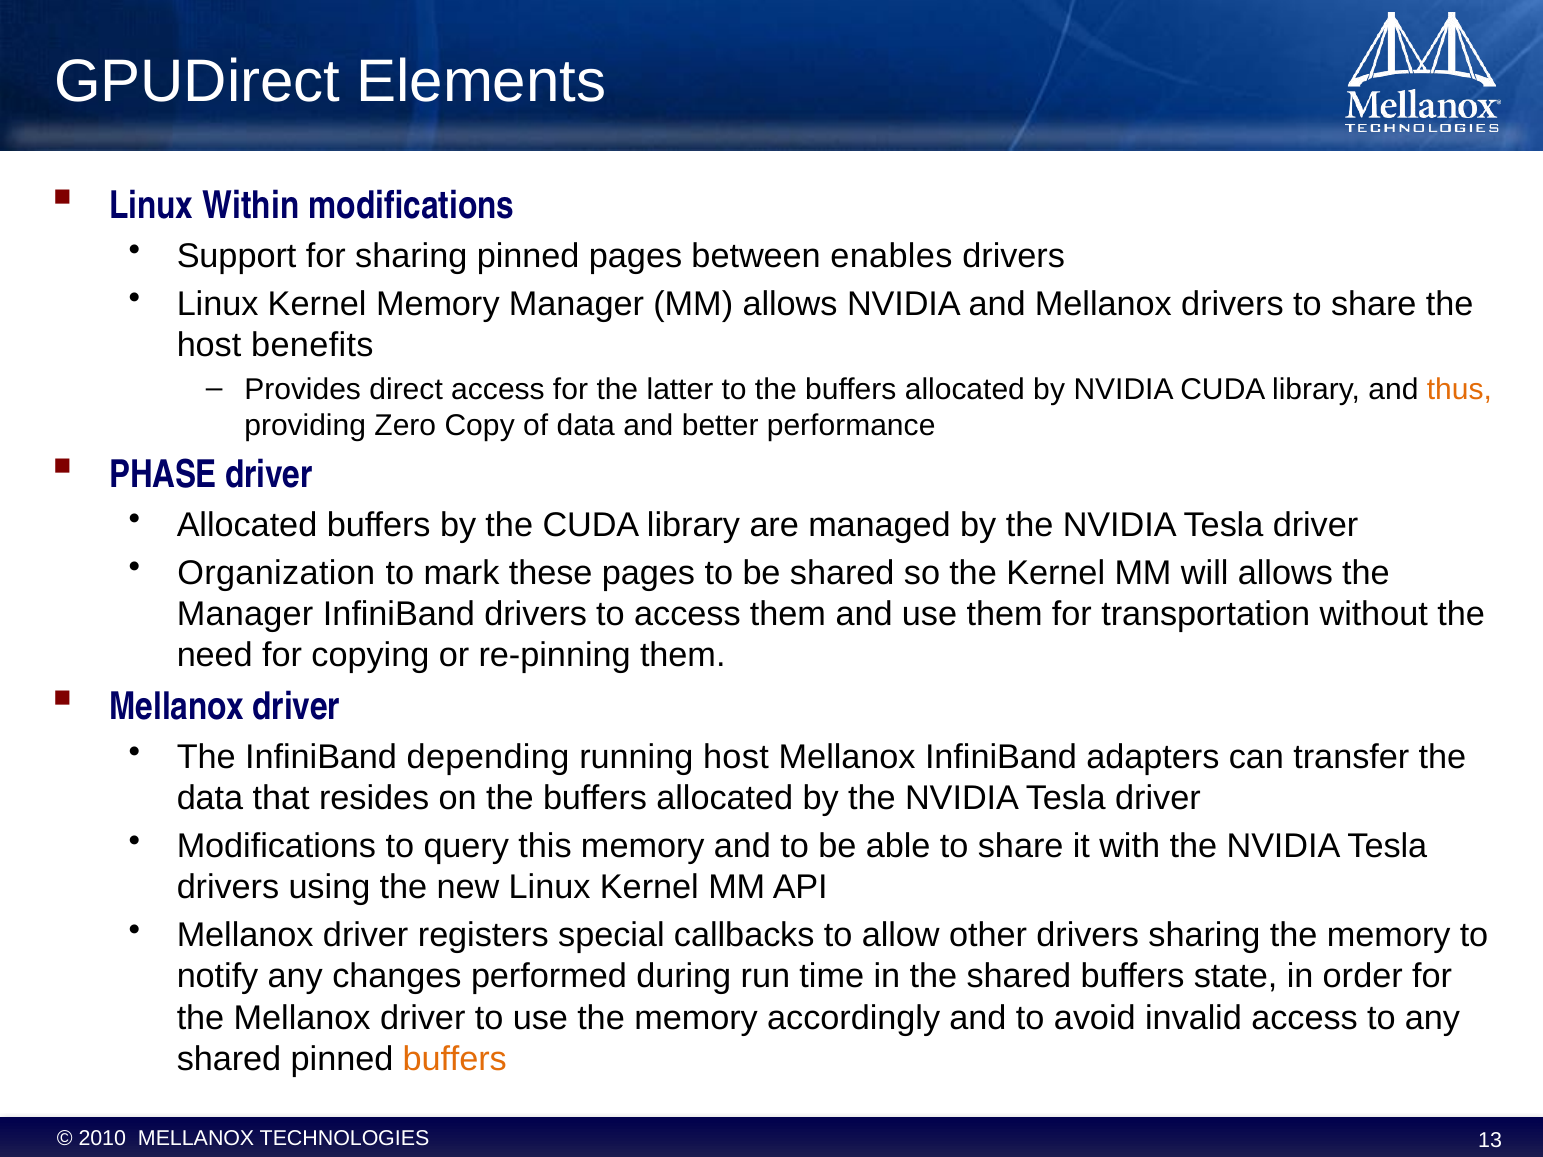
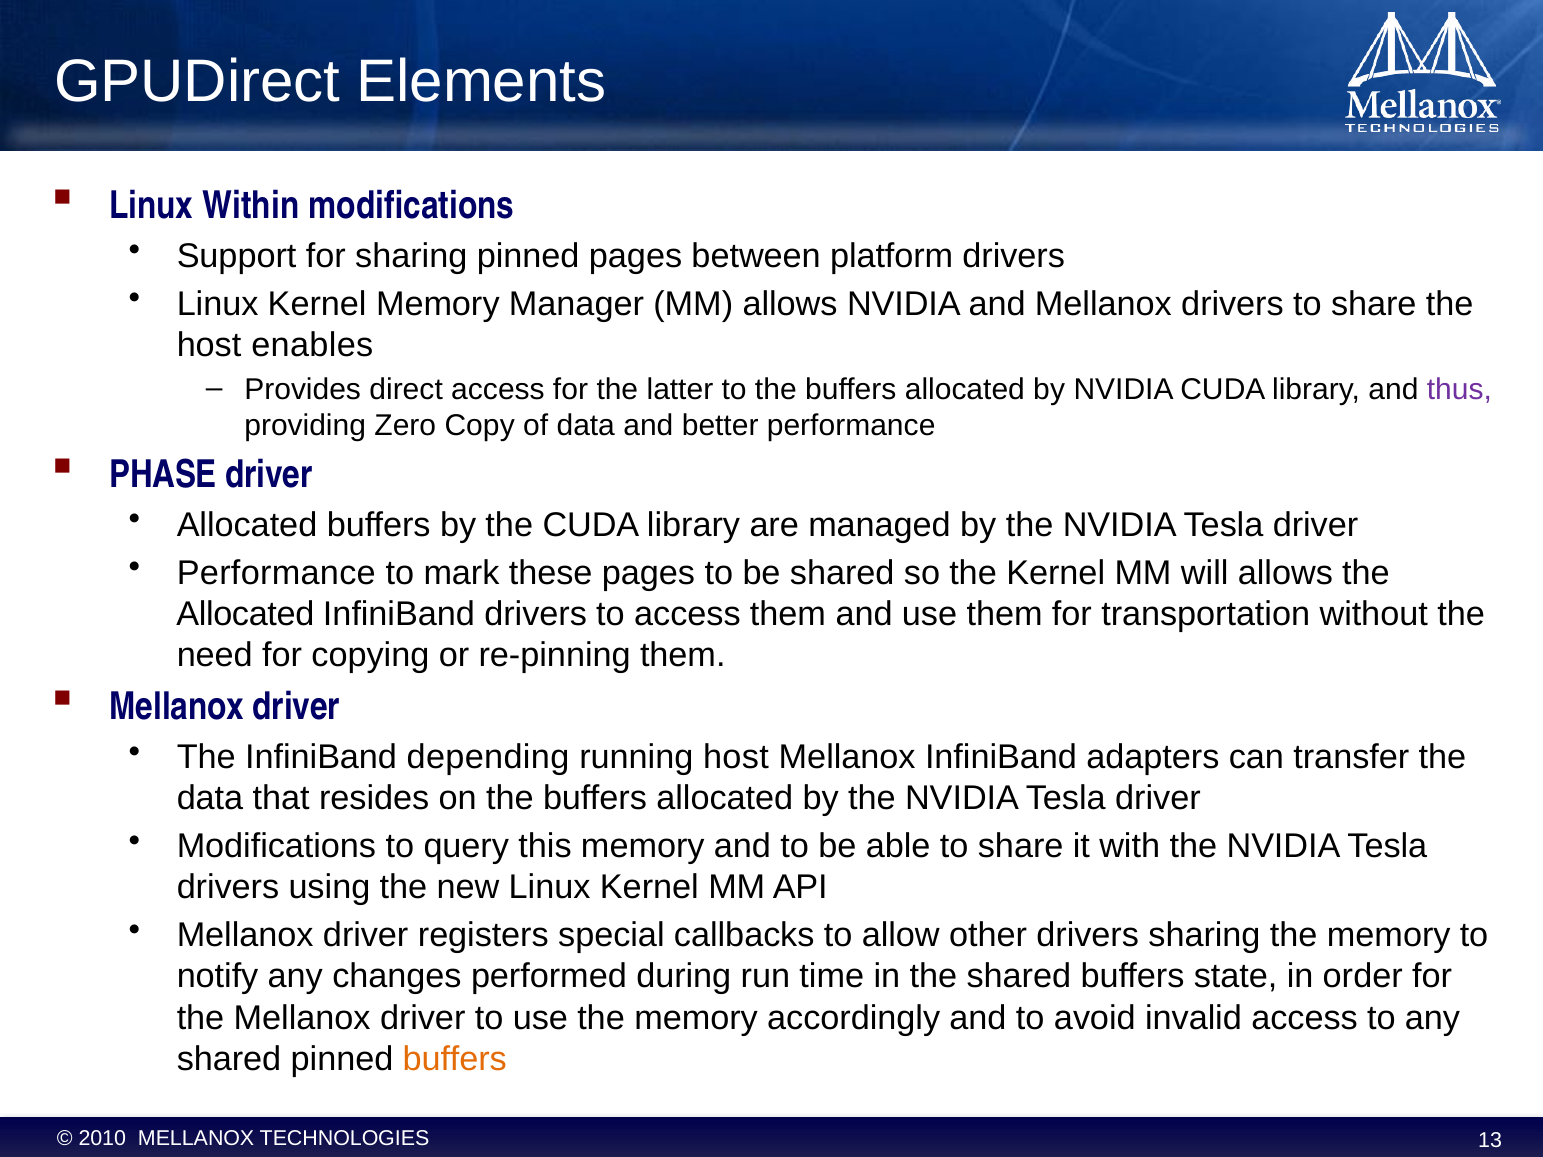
enables: enables -> platform
benefits: benefits -> enables
thus colour: orange -> purple
Organization at (276, 573): Organization -> Performance
Manager at (245, 614): Manager -> Allocated
